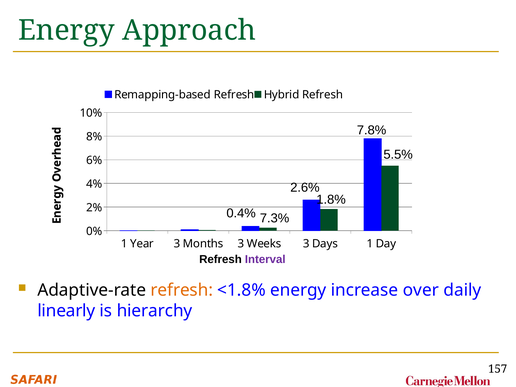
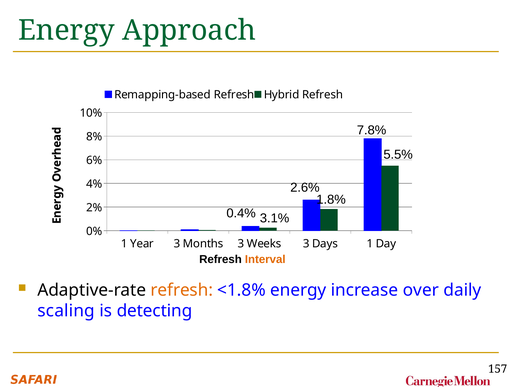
7.3%: 7.3% -> 3.1%
Interval colour: purple -> orange
linearly: linearly -> scaling
hierarchy: hierarchy -> detecting
